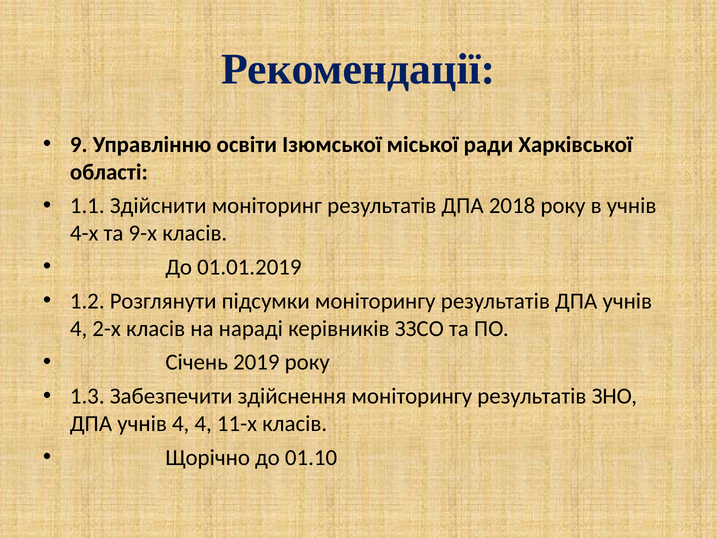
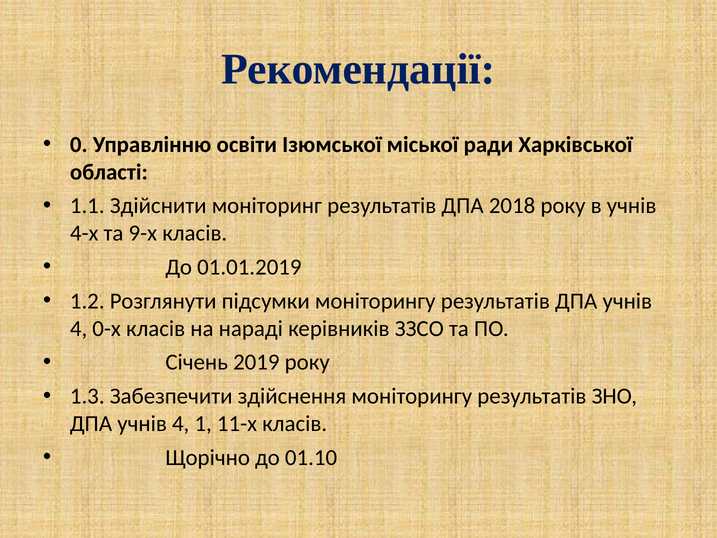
9: 9 -> 0
2-х: 2-х -> 0-х
4 4: 4 -> 1
